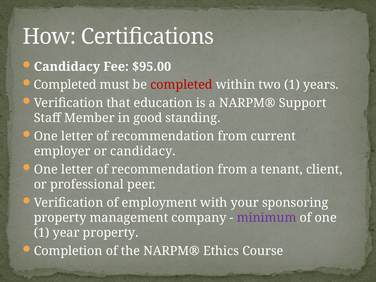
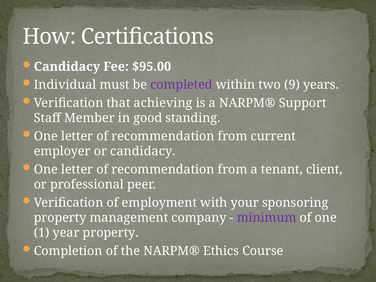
Completed at (65, 85): Completed -> Individual
completed at (181, 85) colour: red -> purple
two 1: 1 -> 9
education: education -> achieving
